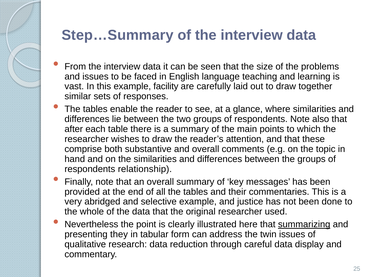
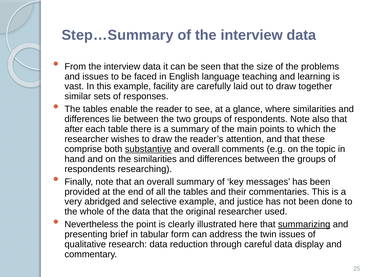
substantive underline: none -> present
relationship: relationship -> researching
they: they -> brief
